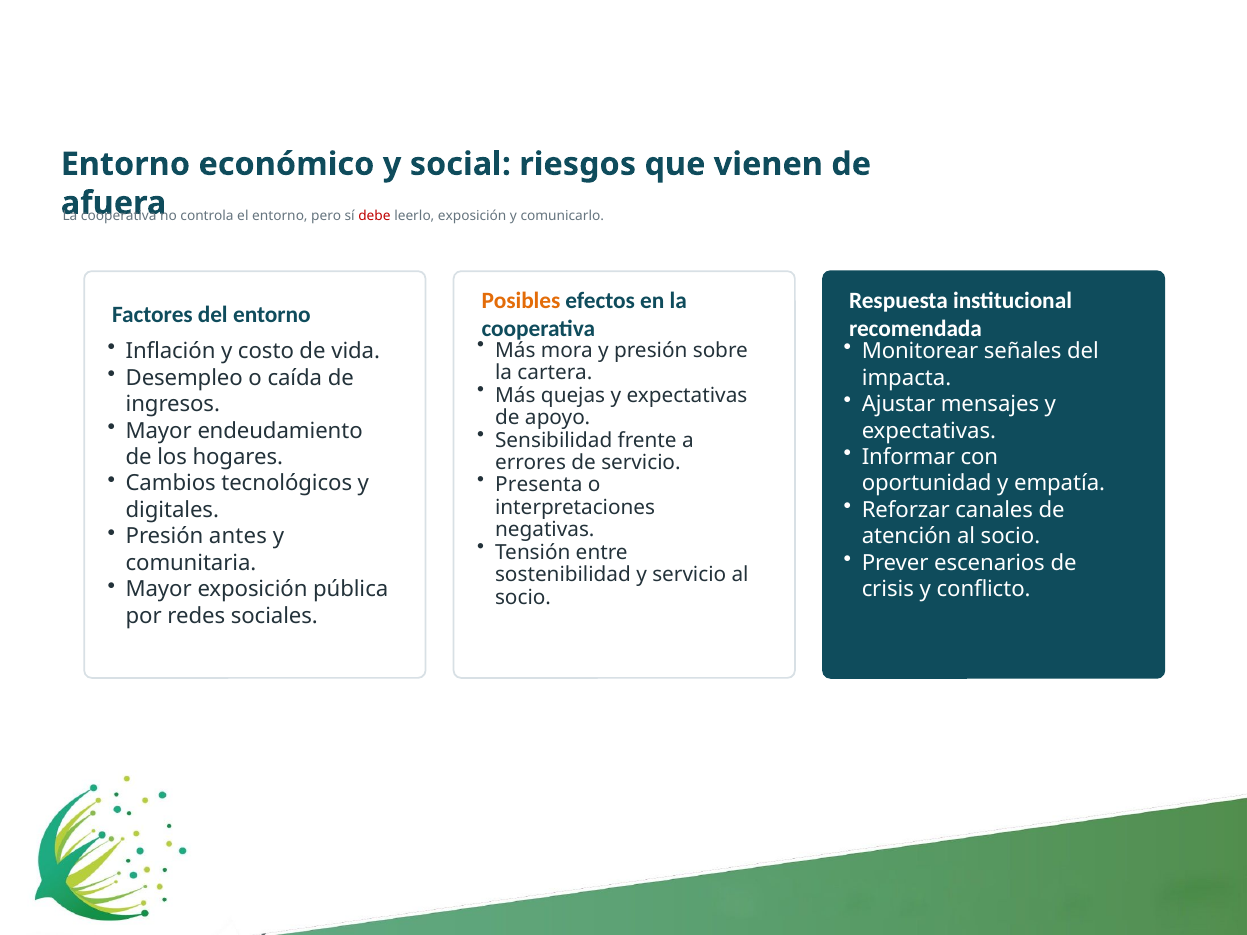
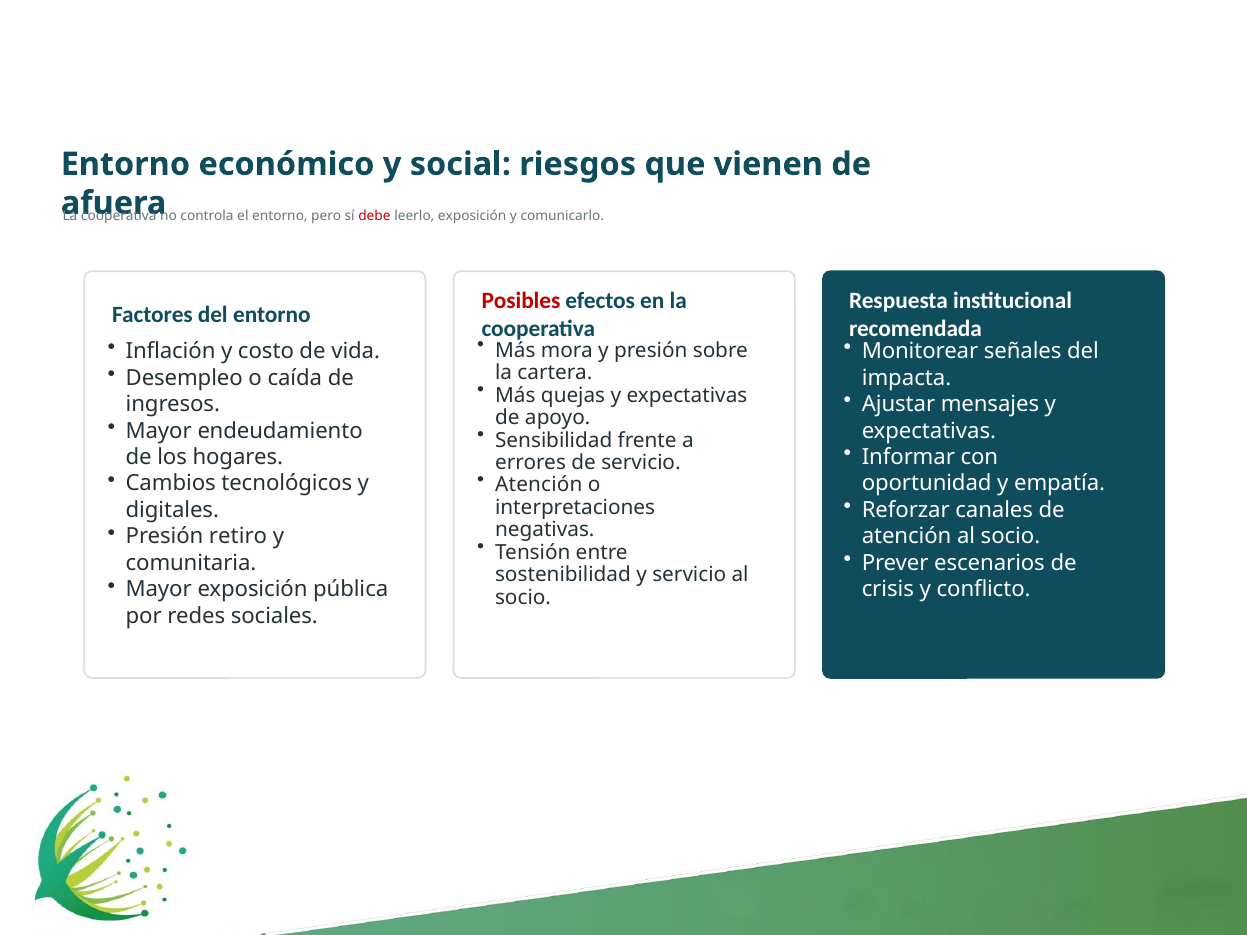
Posibles colour: orange -> red
Presenta at (539, 485): Presenta -> Atención
antes: antes -> retiro
